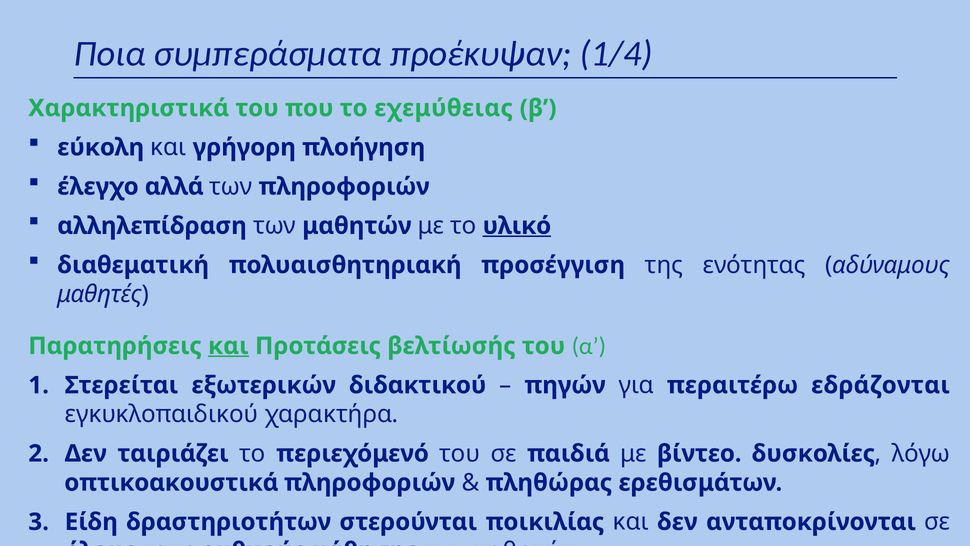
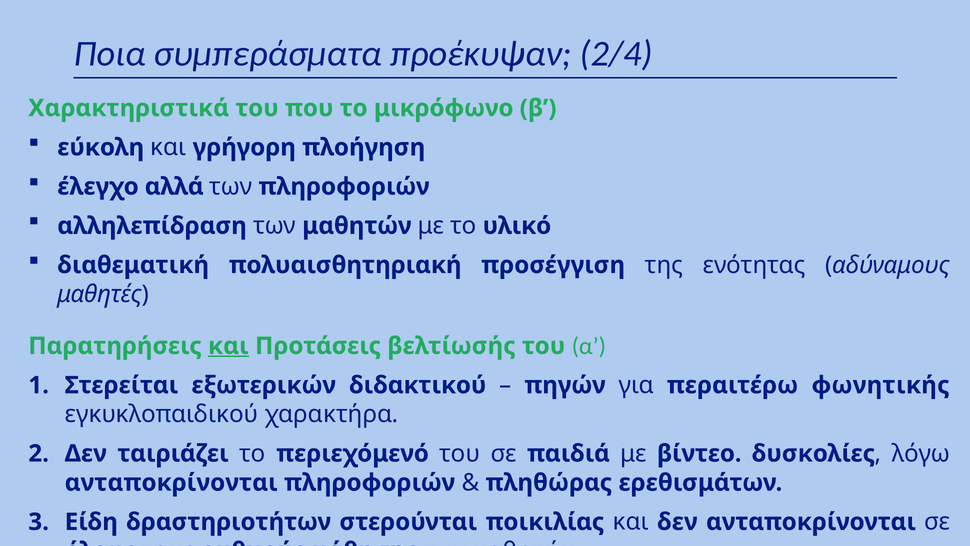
1/4: 1/4 -> 2/4
εχεμύθειας: εχεμύθειας -> μικρόφωνο
υλικό underline: present -> none
εδράζονται: εδράζονται -> φωνητικής
οπτικοακουστικά at (171, 482): οπτικοακουστικά -> ανταποκρίνονται
